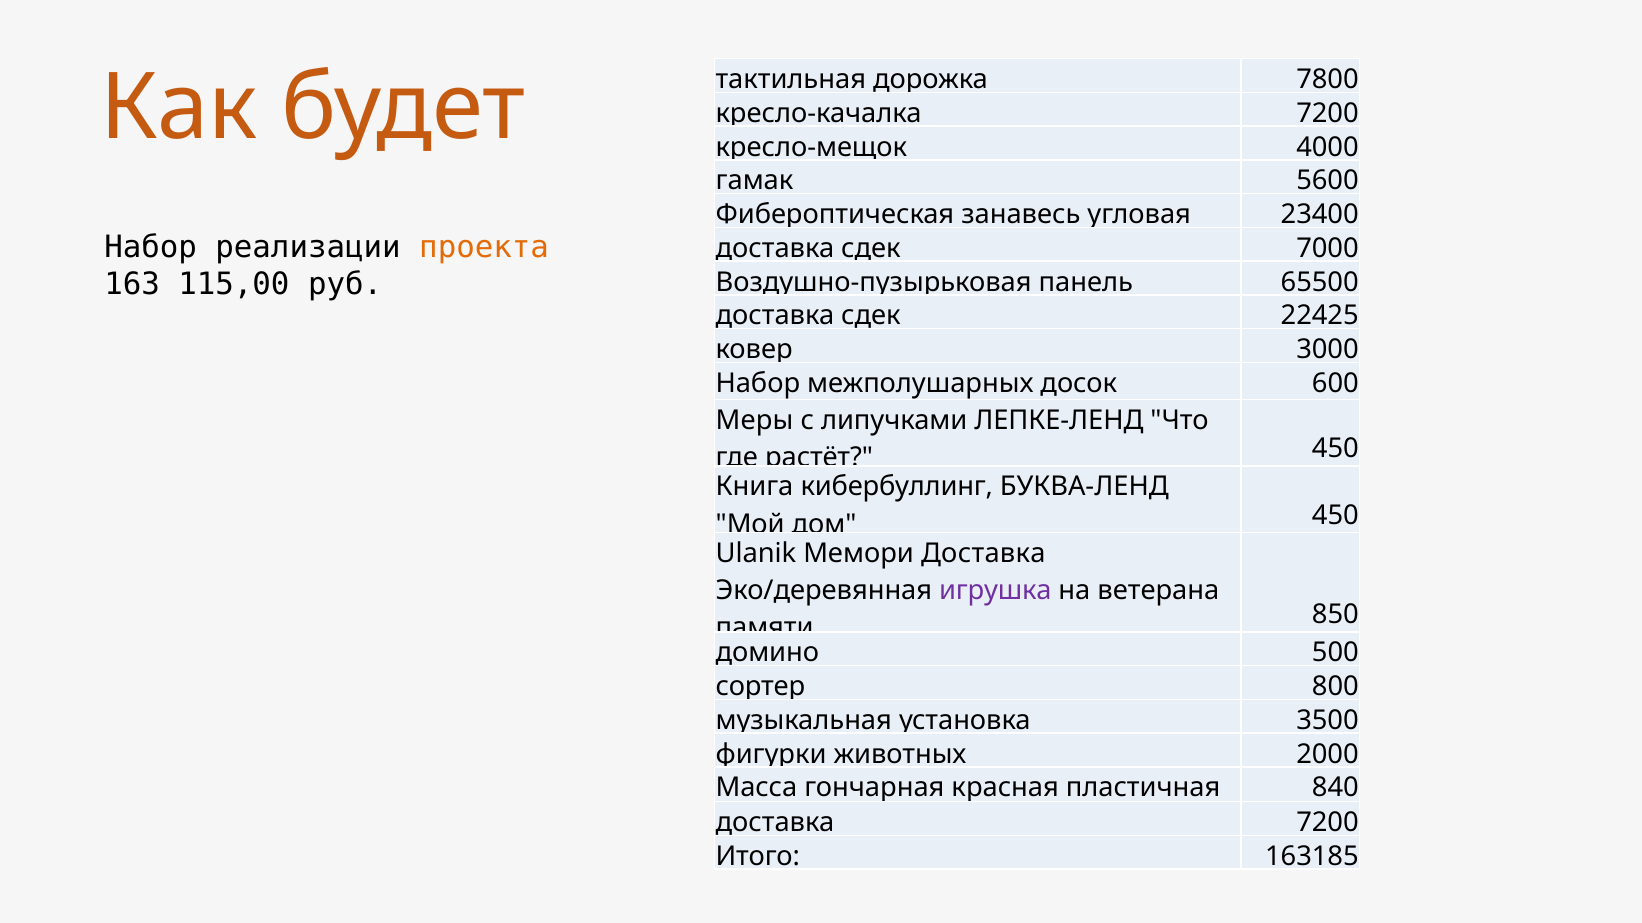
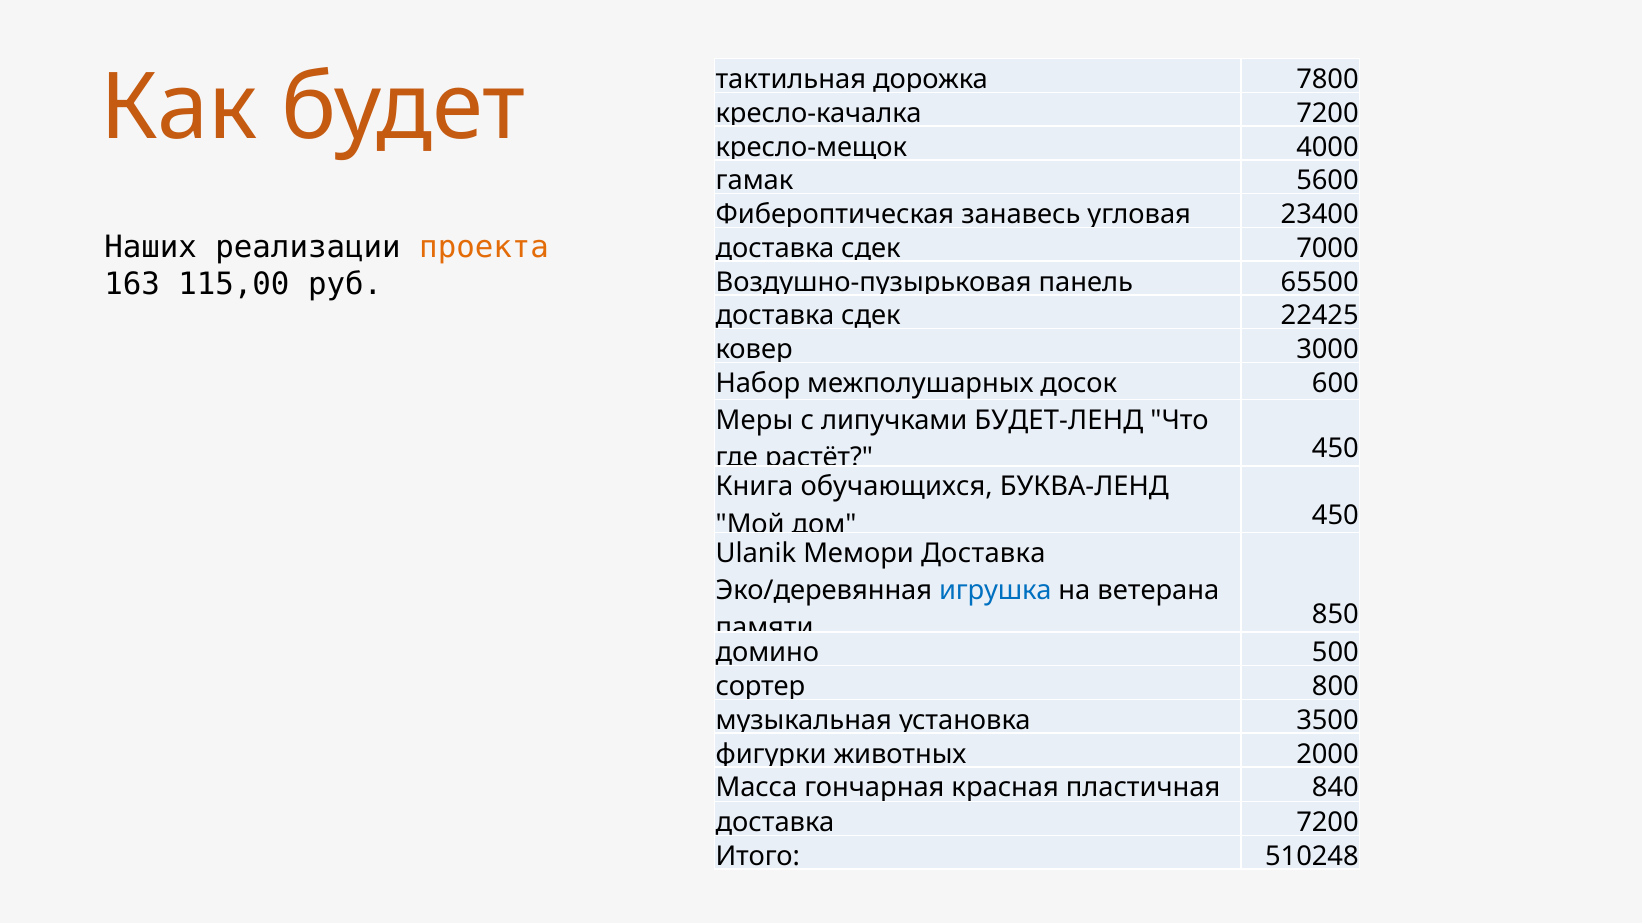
Набор at (151, 247): Набор -> Наших
ЛЕПКЕ-ЛЕНД: ЛЕПКЕ-ЛЕНД -> БУДЕТ-ЛЕНД
кибербуллинг: кибербуллинг -> обучающихся
игрушка colour: purple -> blue
163185: 163185 -> 510248
